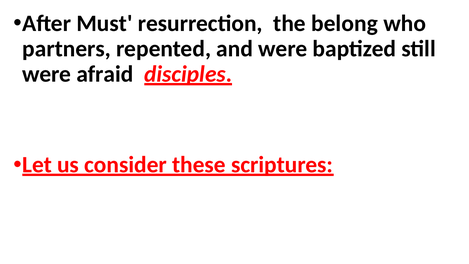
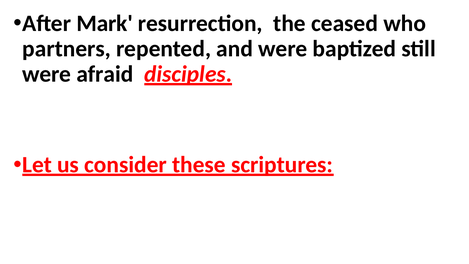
Must: Must -> Mark
belong: belong -> ceased
